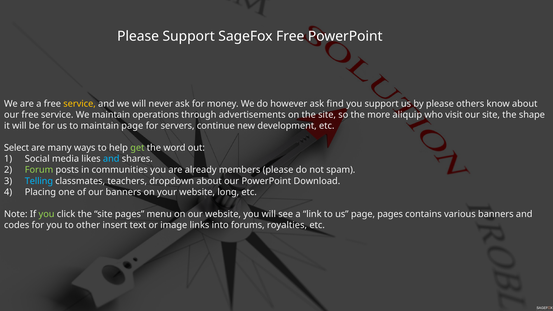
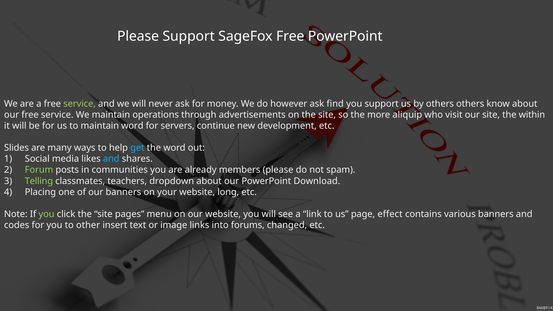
service at (80, 104) colour: yellow -> light green
by please: please -> others
shape: shape -> within
maintain page: page -> word
Select: Select -> Slides
get colour: light green -> light blue
Telling colour: light blue -> light green
page pages: pages -> effect
royalties: royalties -> changed
